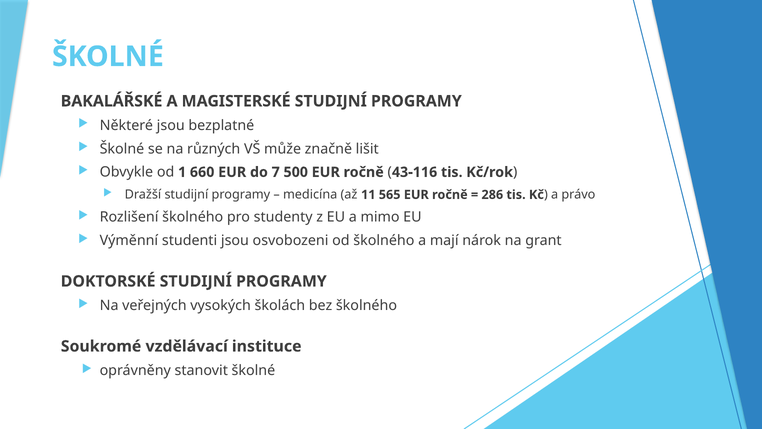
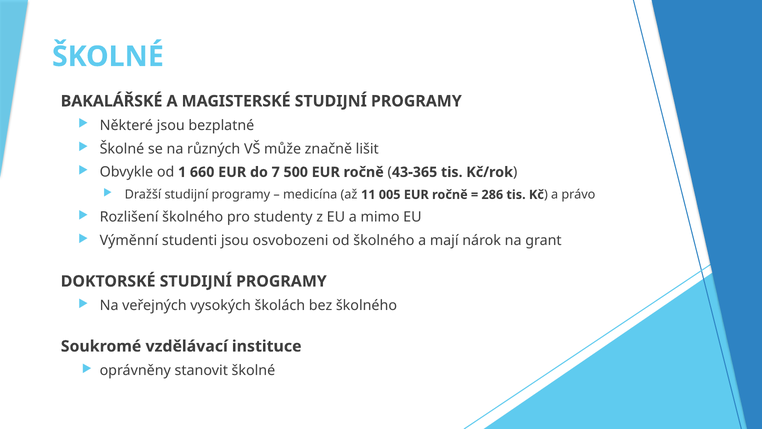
43-116: 43-116 -> 43-365
565: 565 -> 005
